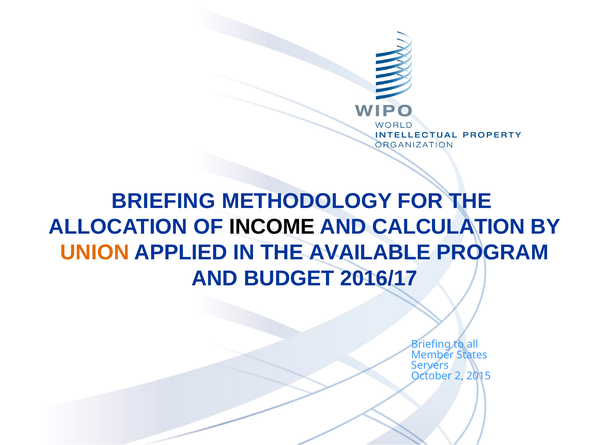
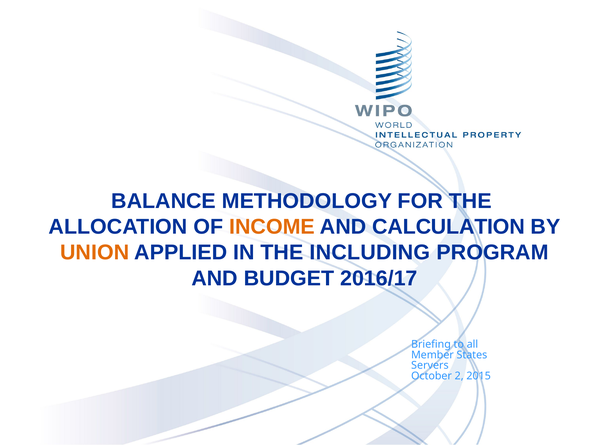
BRIEFING at (163, 201): BRIEFING -> BALANCE
INCOME colour: black -> orange
AVAILABLE: AVAILABLE -> INCLUDING
